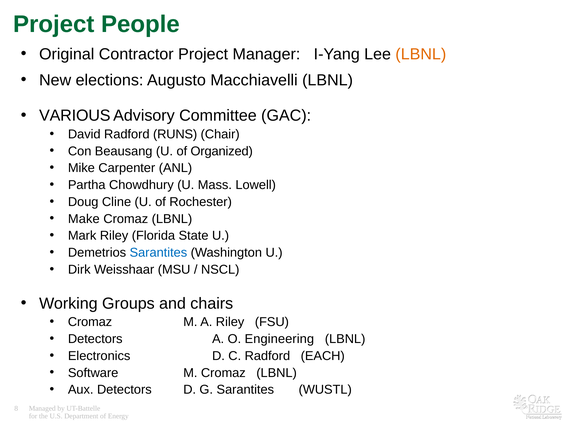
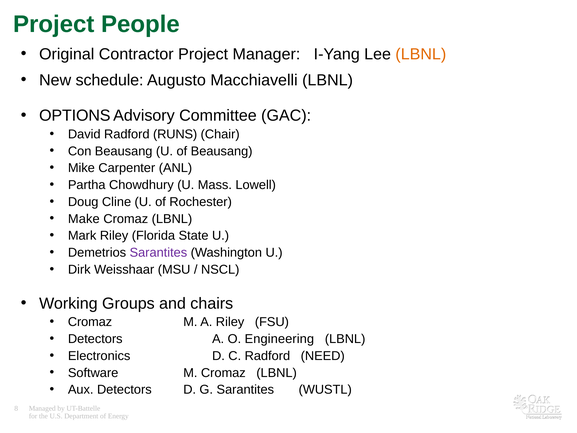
elections: elections -> schedule
VARIOUS: VARIOUS -> OPTIONS
of Organized: Organized -> Beausang
Sarantites at (158, 252) colour: blue -> purple
EACH: EACH -> NEED
